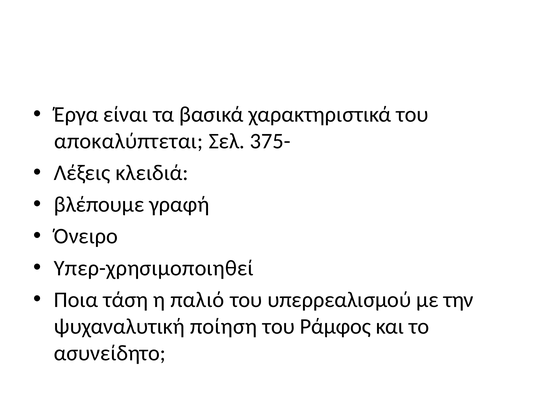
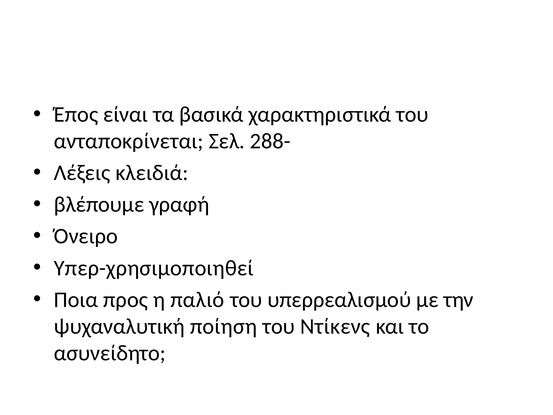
Έργα: Έργα -> Έπος
αποκαλύπτεται: αποκαλύπτεται -> ανταποκρίνεται
375-: 375- -> 288-
τάση: τάση -> προς
Ράμφος: Ράμφος -> Ντίκενς
